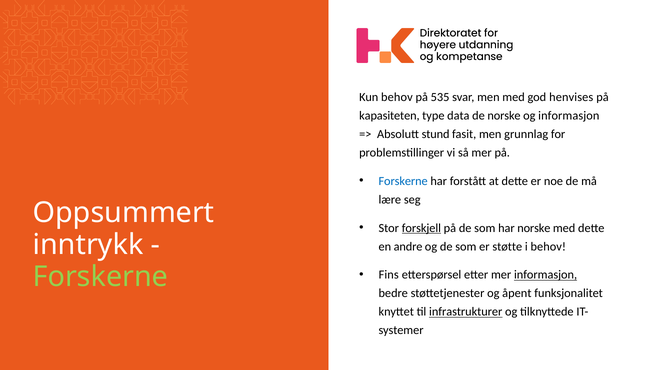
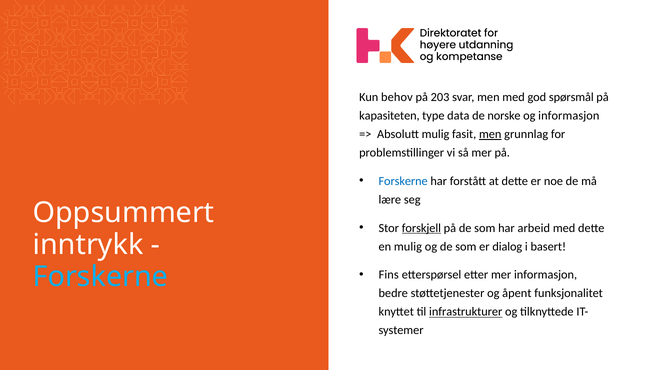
535: 535 -> 203
henvises: henvises -> spørsmål
Absolutt stund: stund -> mulig
men at (490, 134) underline: none -> present
har norske: norske -> arbeid
en andre: andre -> mulig
støtte: støtte -> dialog
i behov: behov -> basert
informasjon at (546, 275) underline: present -> none
Forskerne at (100, 277) colour: light green -> light blue
